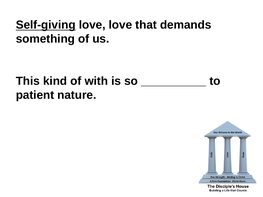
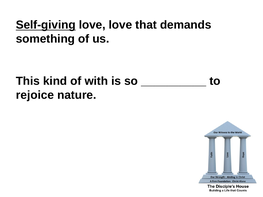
patient: patient -> rejoice
